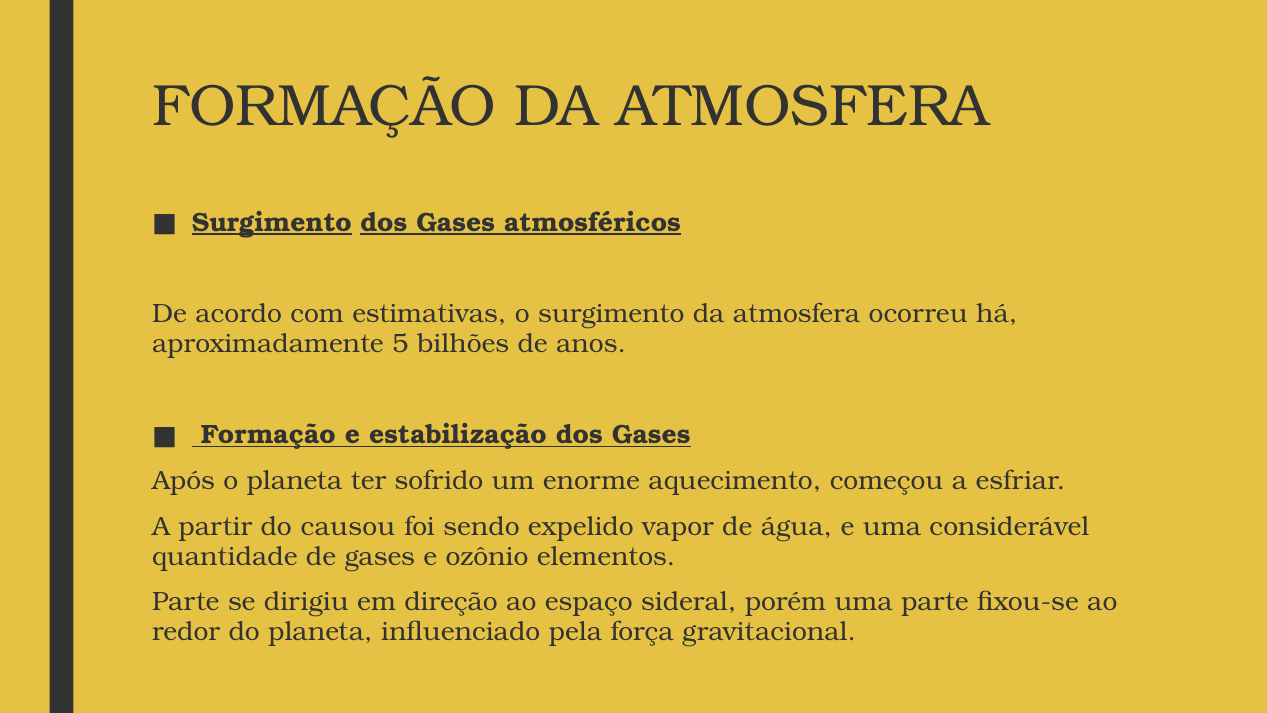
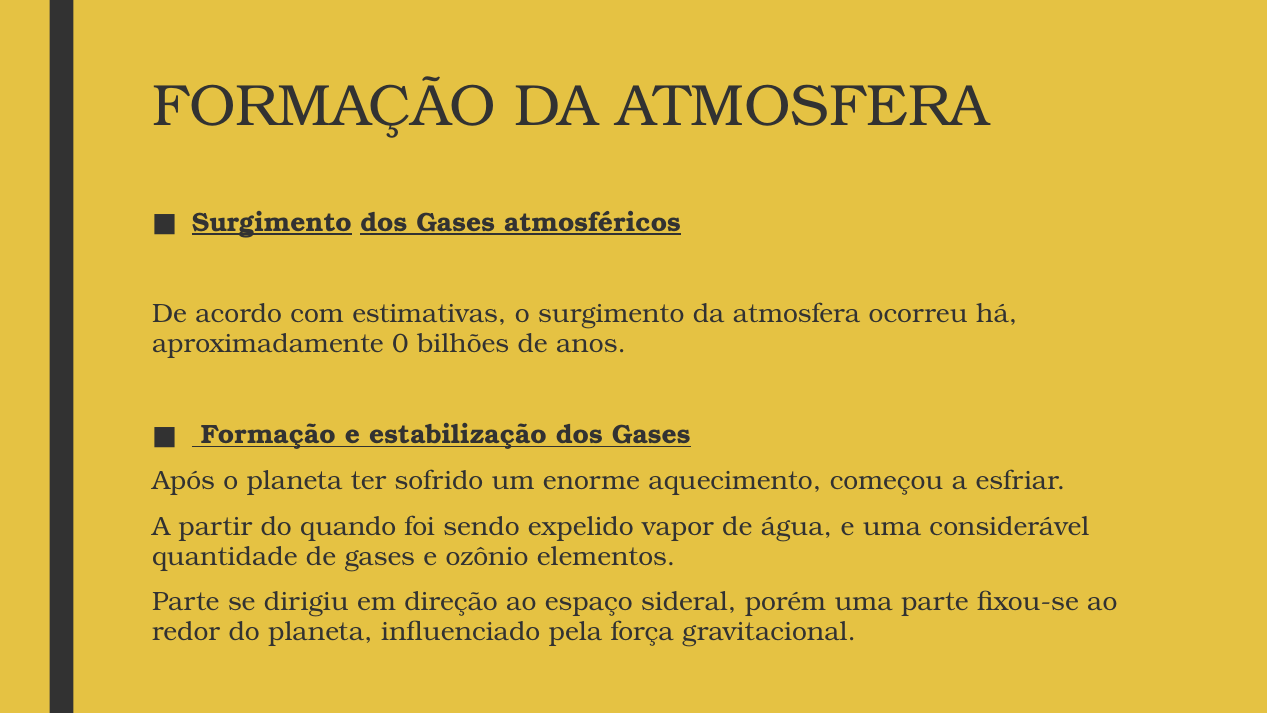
5: 5 -> 0
causou: causou -> quando
